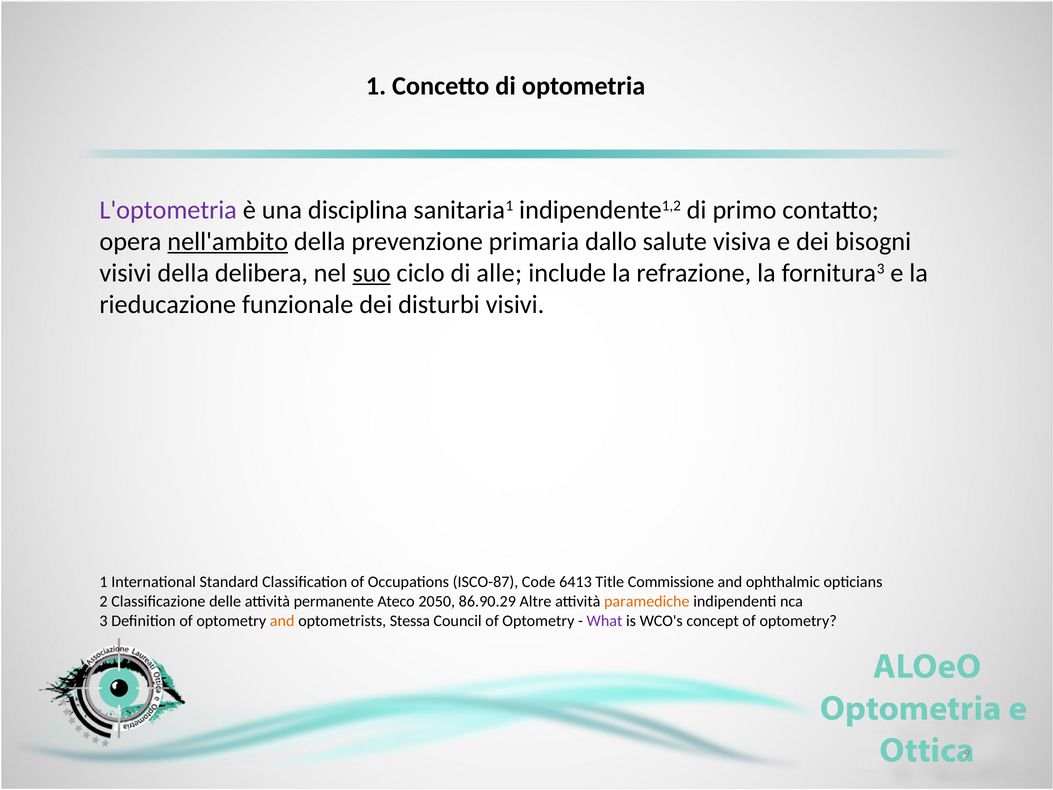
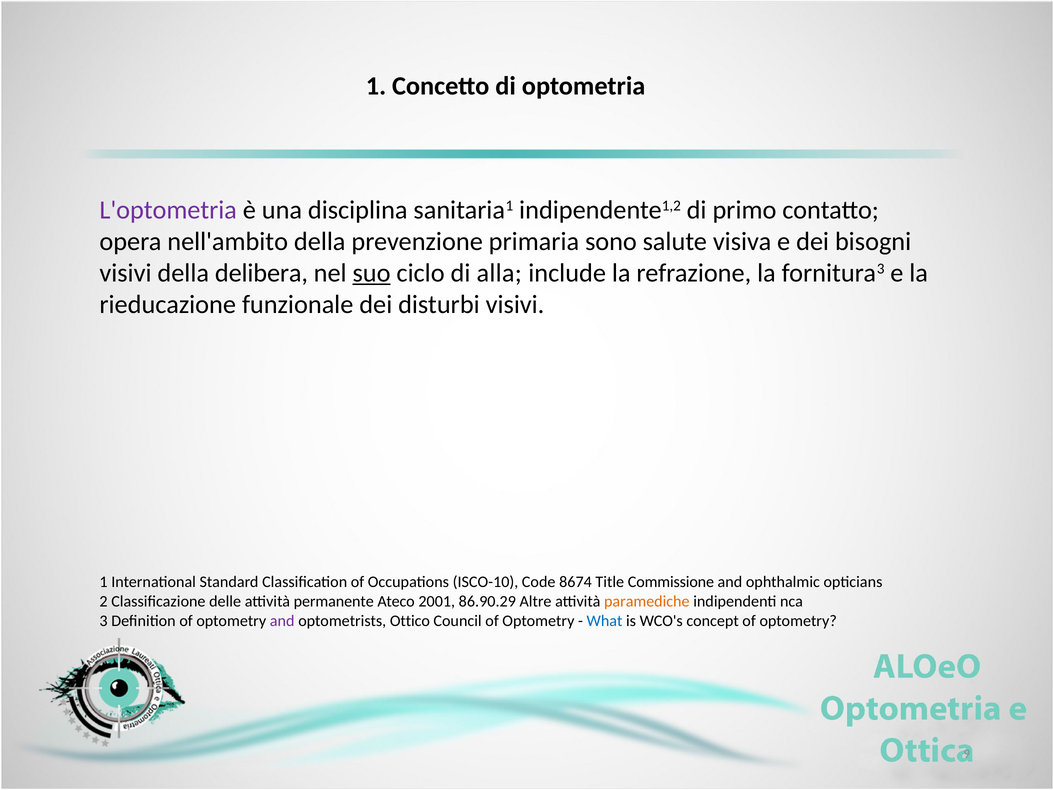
nell'ambito underline: present -> none
dallo: dallo -> sono
alle: alle -> alla
ISCO-87: ISCO-87 -> ISCO-10
6413: 6413 -> 8674
2050: 2050 -> 2001
and at (282, 621) colour: orange -> purple
Stessa: Stessa -> Ottico
What colour: purple -> blue
